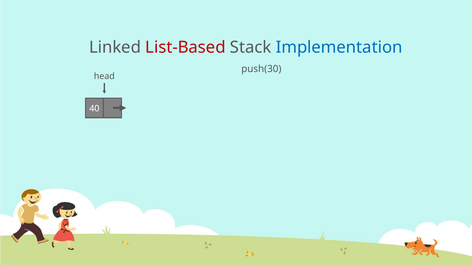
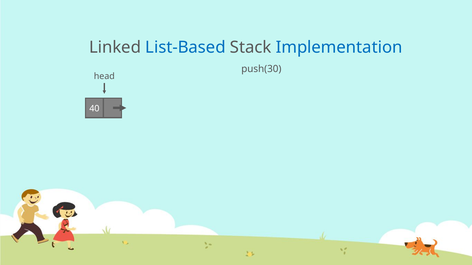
List-Based colour: red -> blue
